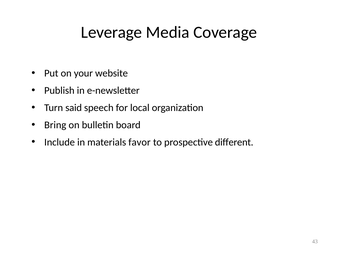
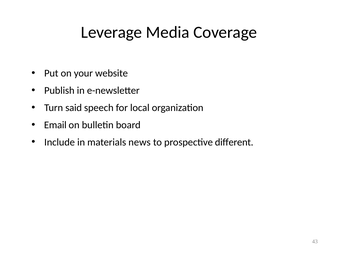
Bring: Bring -> Email
favor: favor -> news
